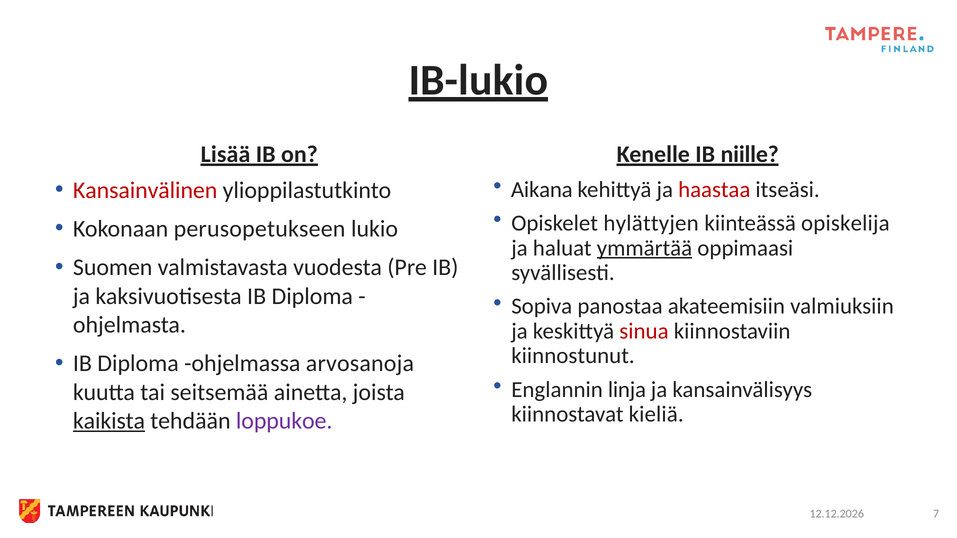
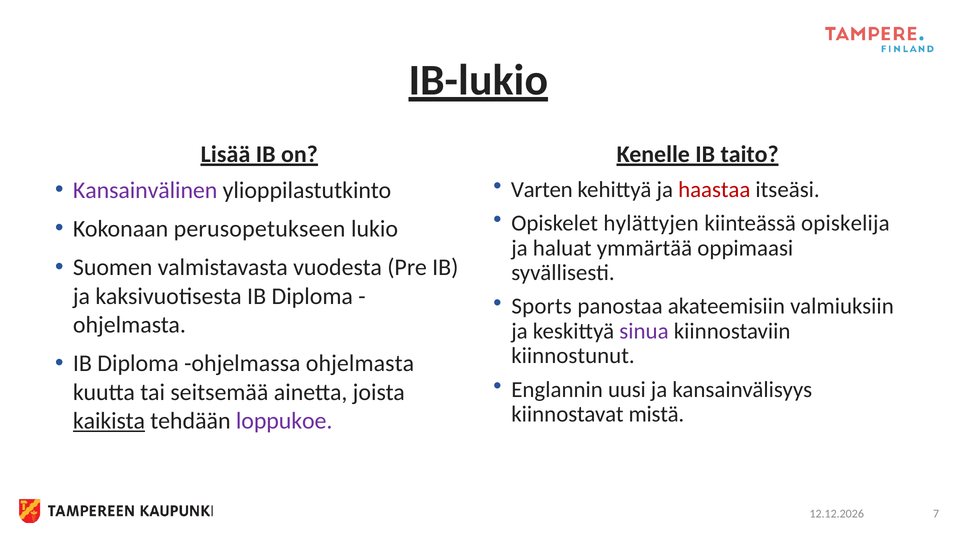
niille: niille -> taito
Aikana: Aikana -> Varten
Kansainvälinen colour: red -> purple
ymmärtää underline: present -> none
Sopiva: Sopiva -> Sports
sinua colour: red -> purple
ohjelmassa arvosanoja: arvosanoja -> ohjelmasta
linja: linja -> uusi
kieliä: kieliä -> mistä
